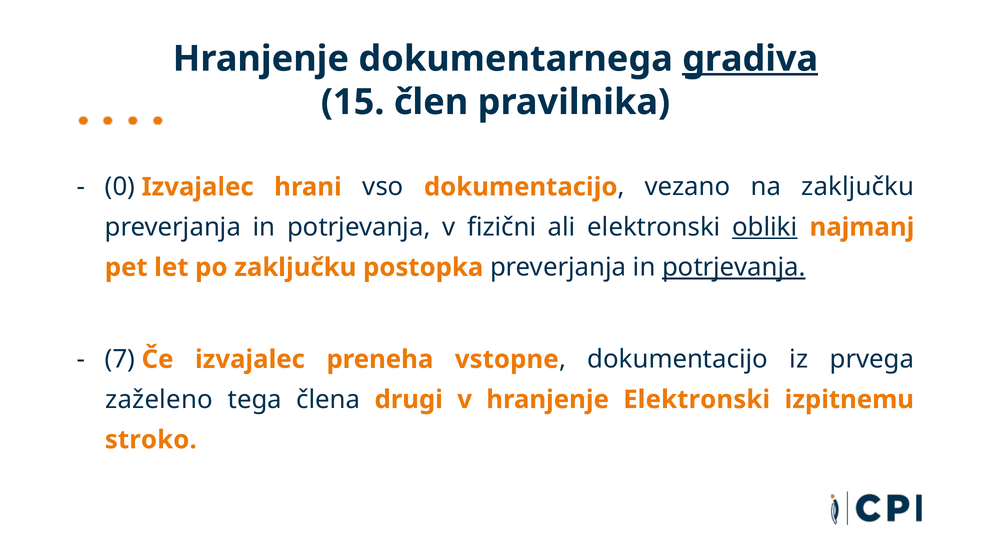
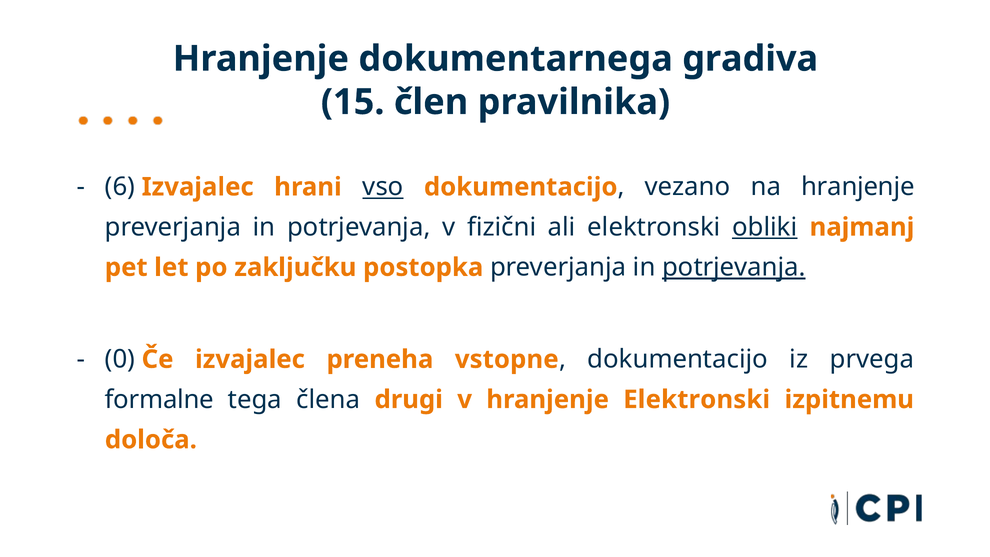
gradiva underline: present -> none
0: 0 -> 6
vso underline: none -> present
na zaključku: zaključku -> hranjenje
7: 7 -> 0
zaželeno: zaželeno -> formalne
stroko: stroko -> določa
